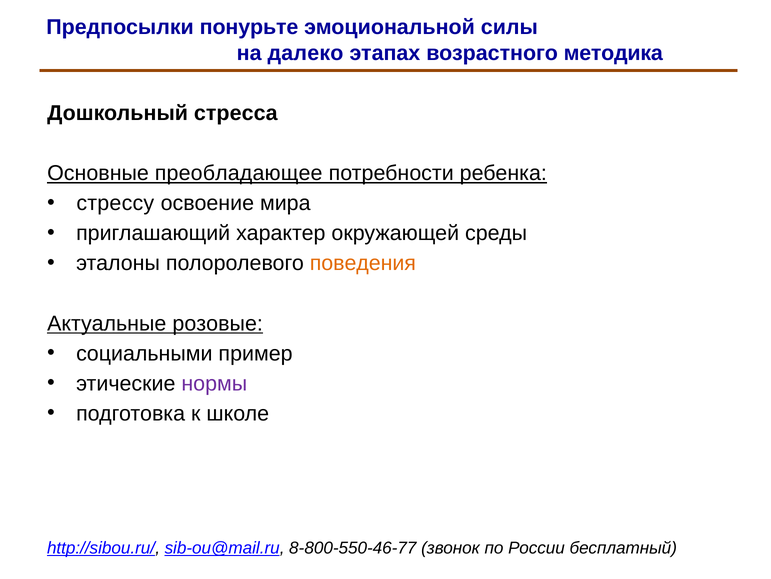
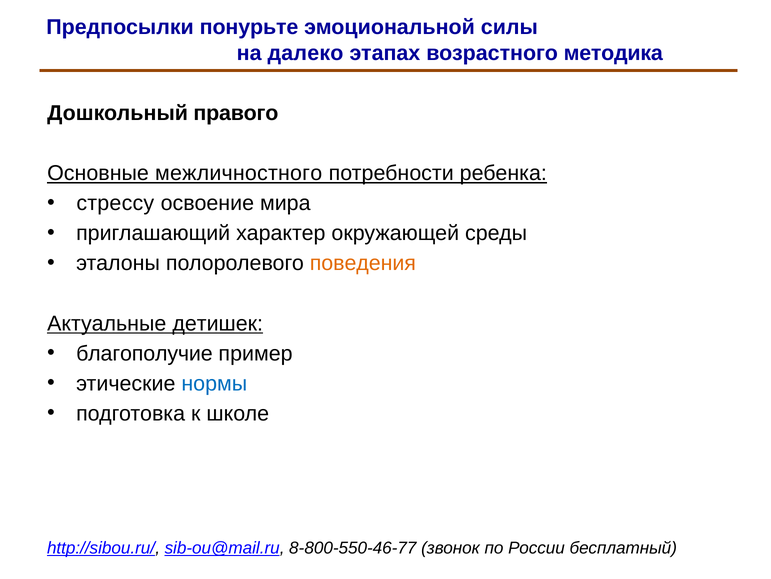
стресса: стресса -> правого
преобладающее: преобладающее -> межличностного
розовые: розовые -> детишек
социальными: социальными -> благополучие
нормы colour: purple -> blue
